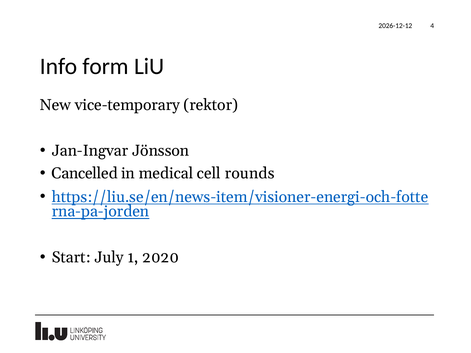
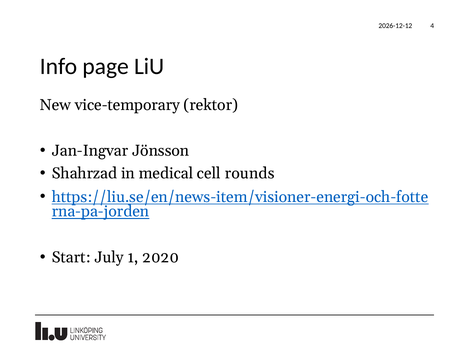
form: form -> page
Cancelled: Cancelled -> Shahrzad
